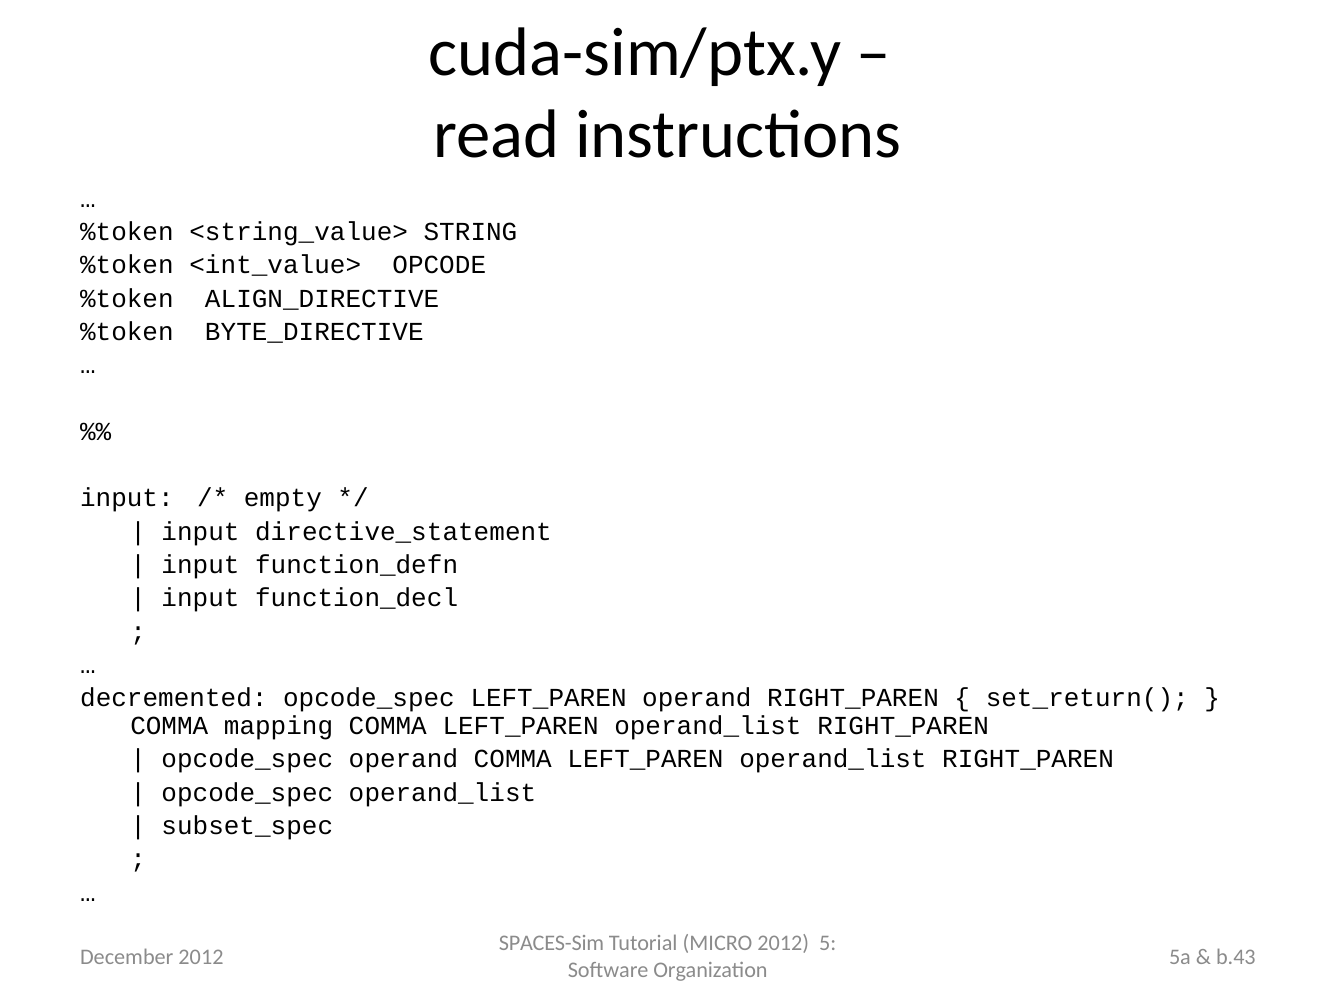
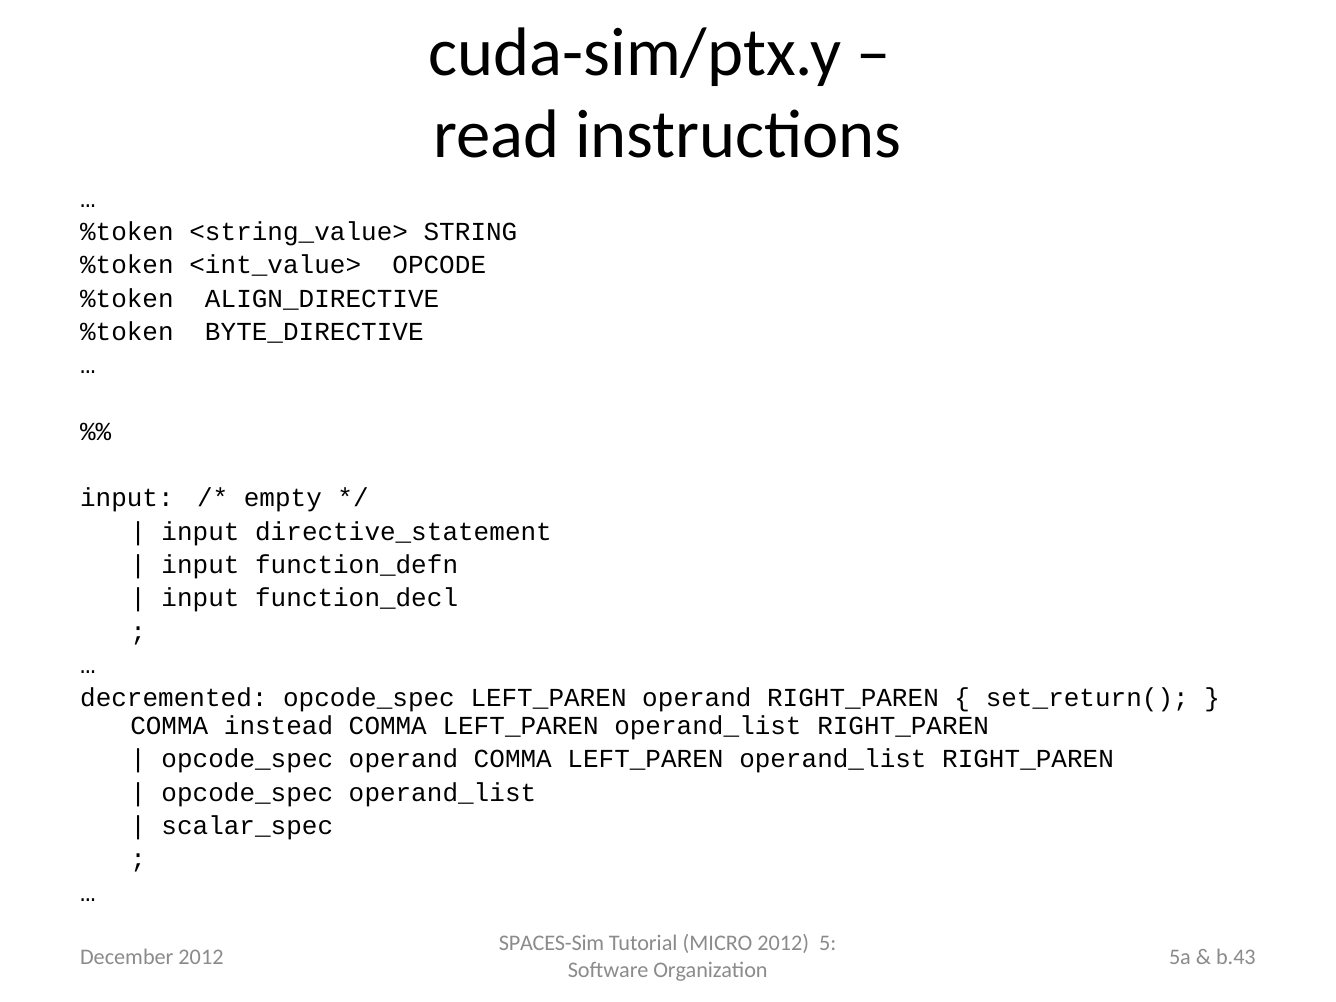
mapping: mapping -> instead
subset_spec: subset_spec -> scalar_spec
